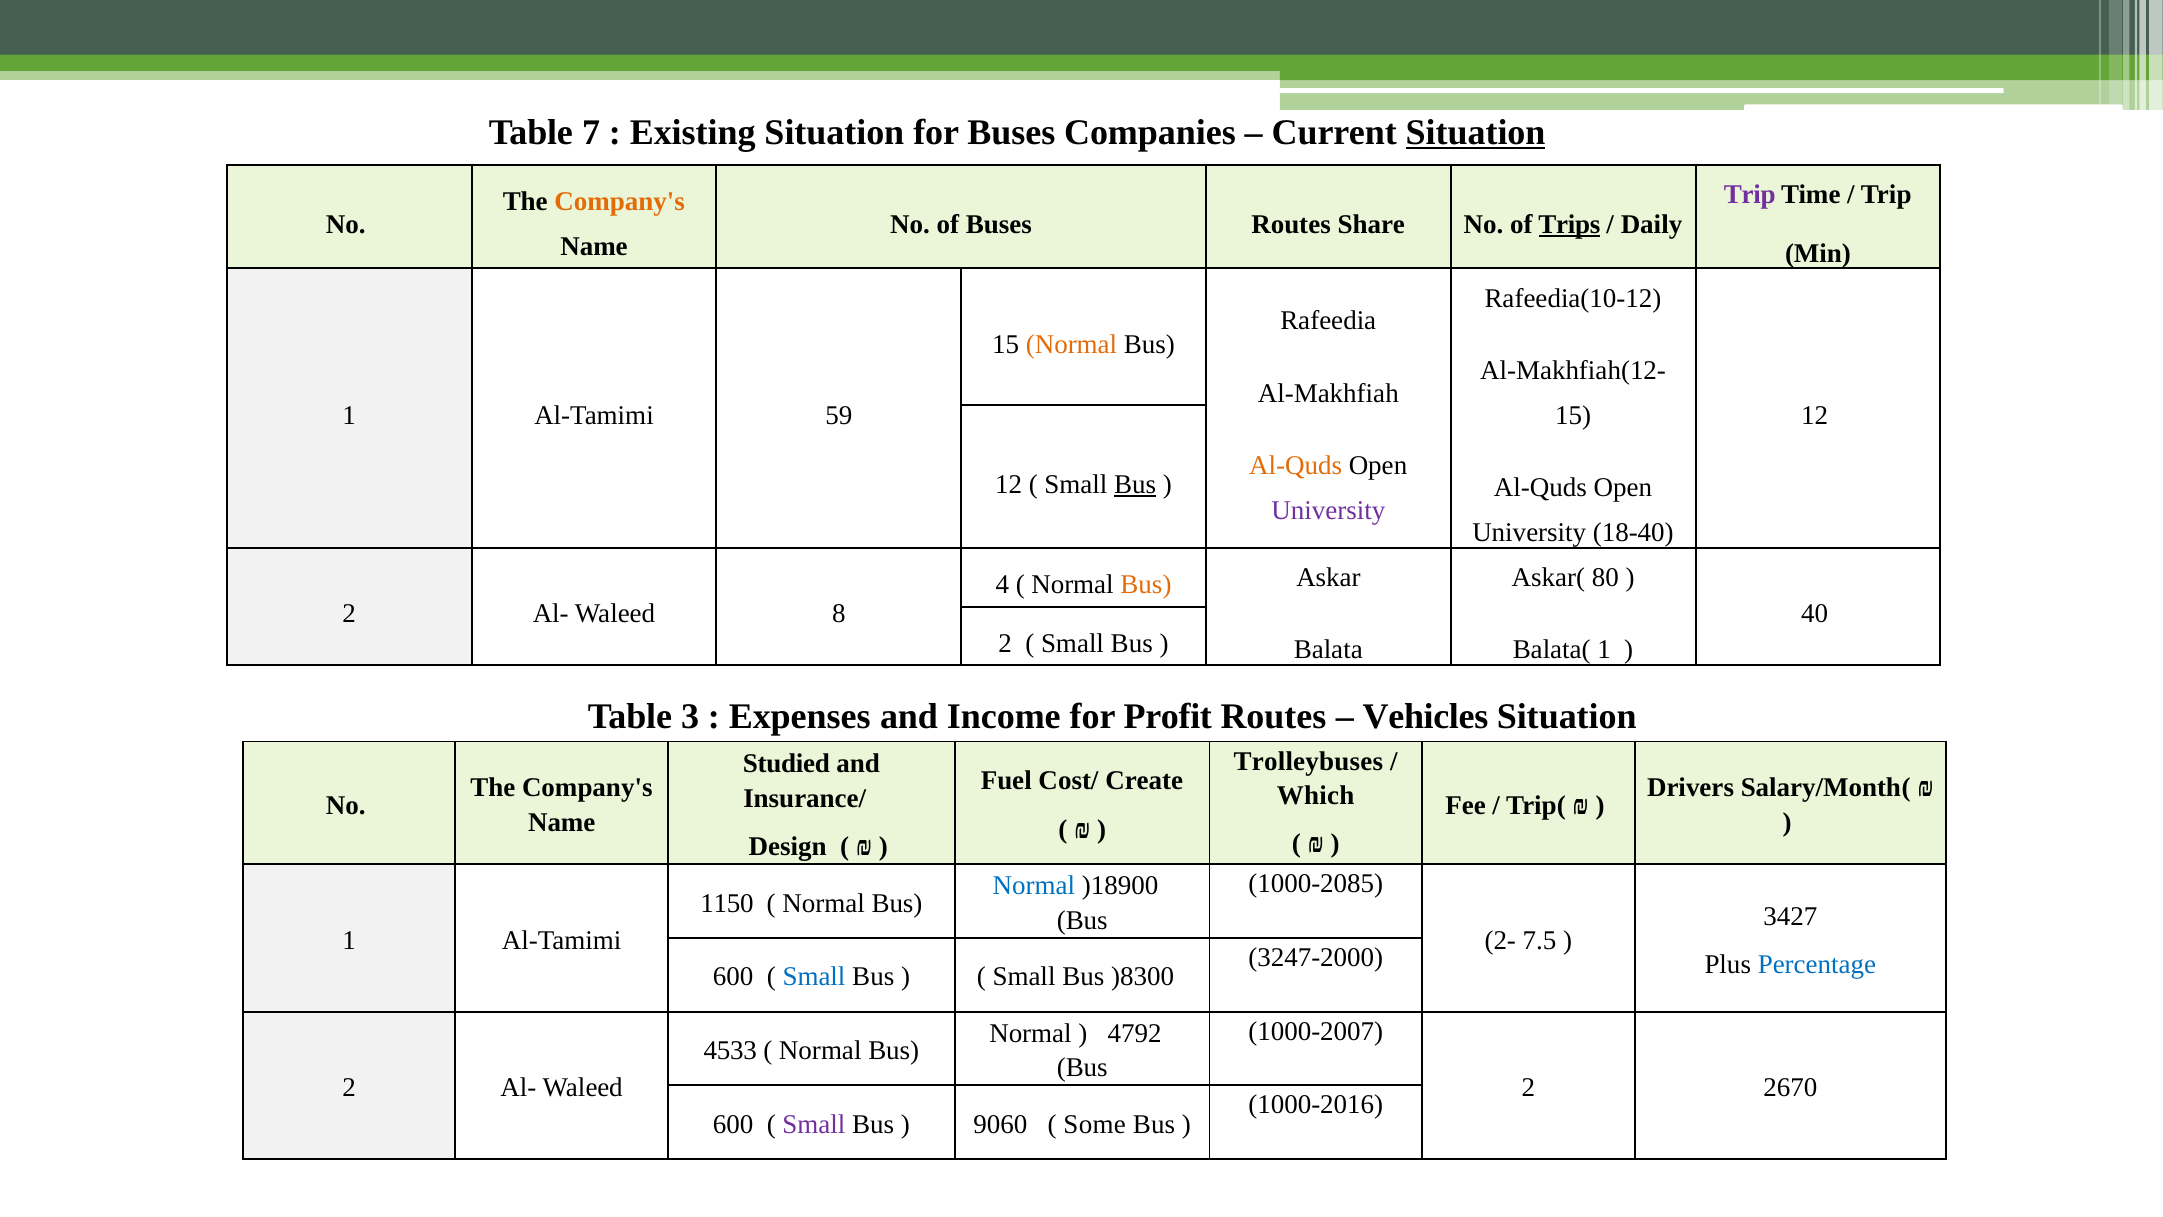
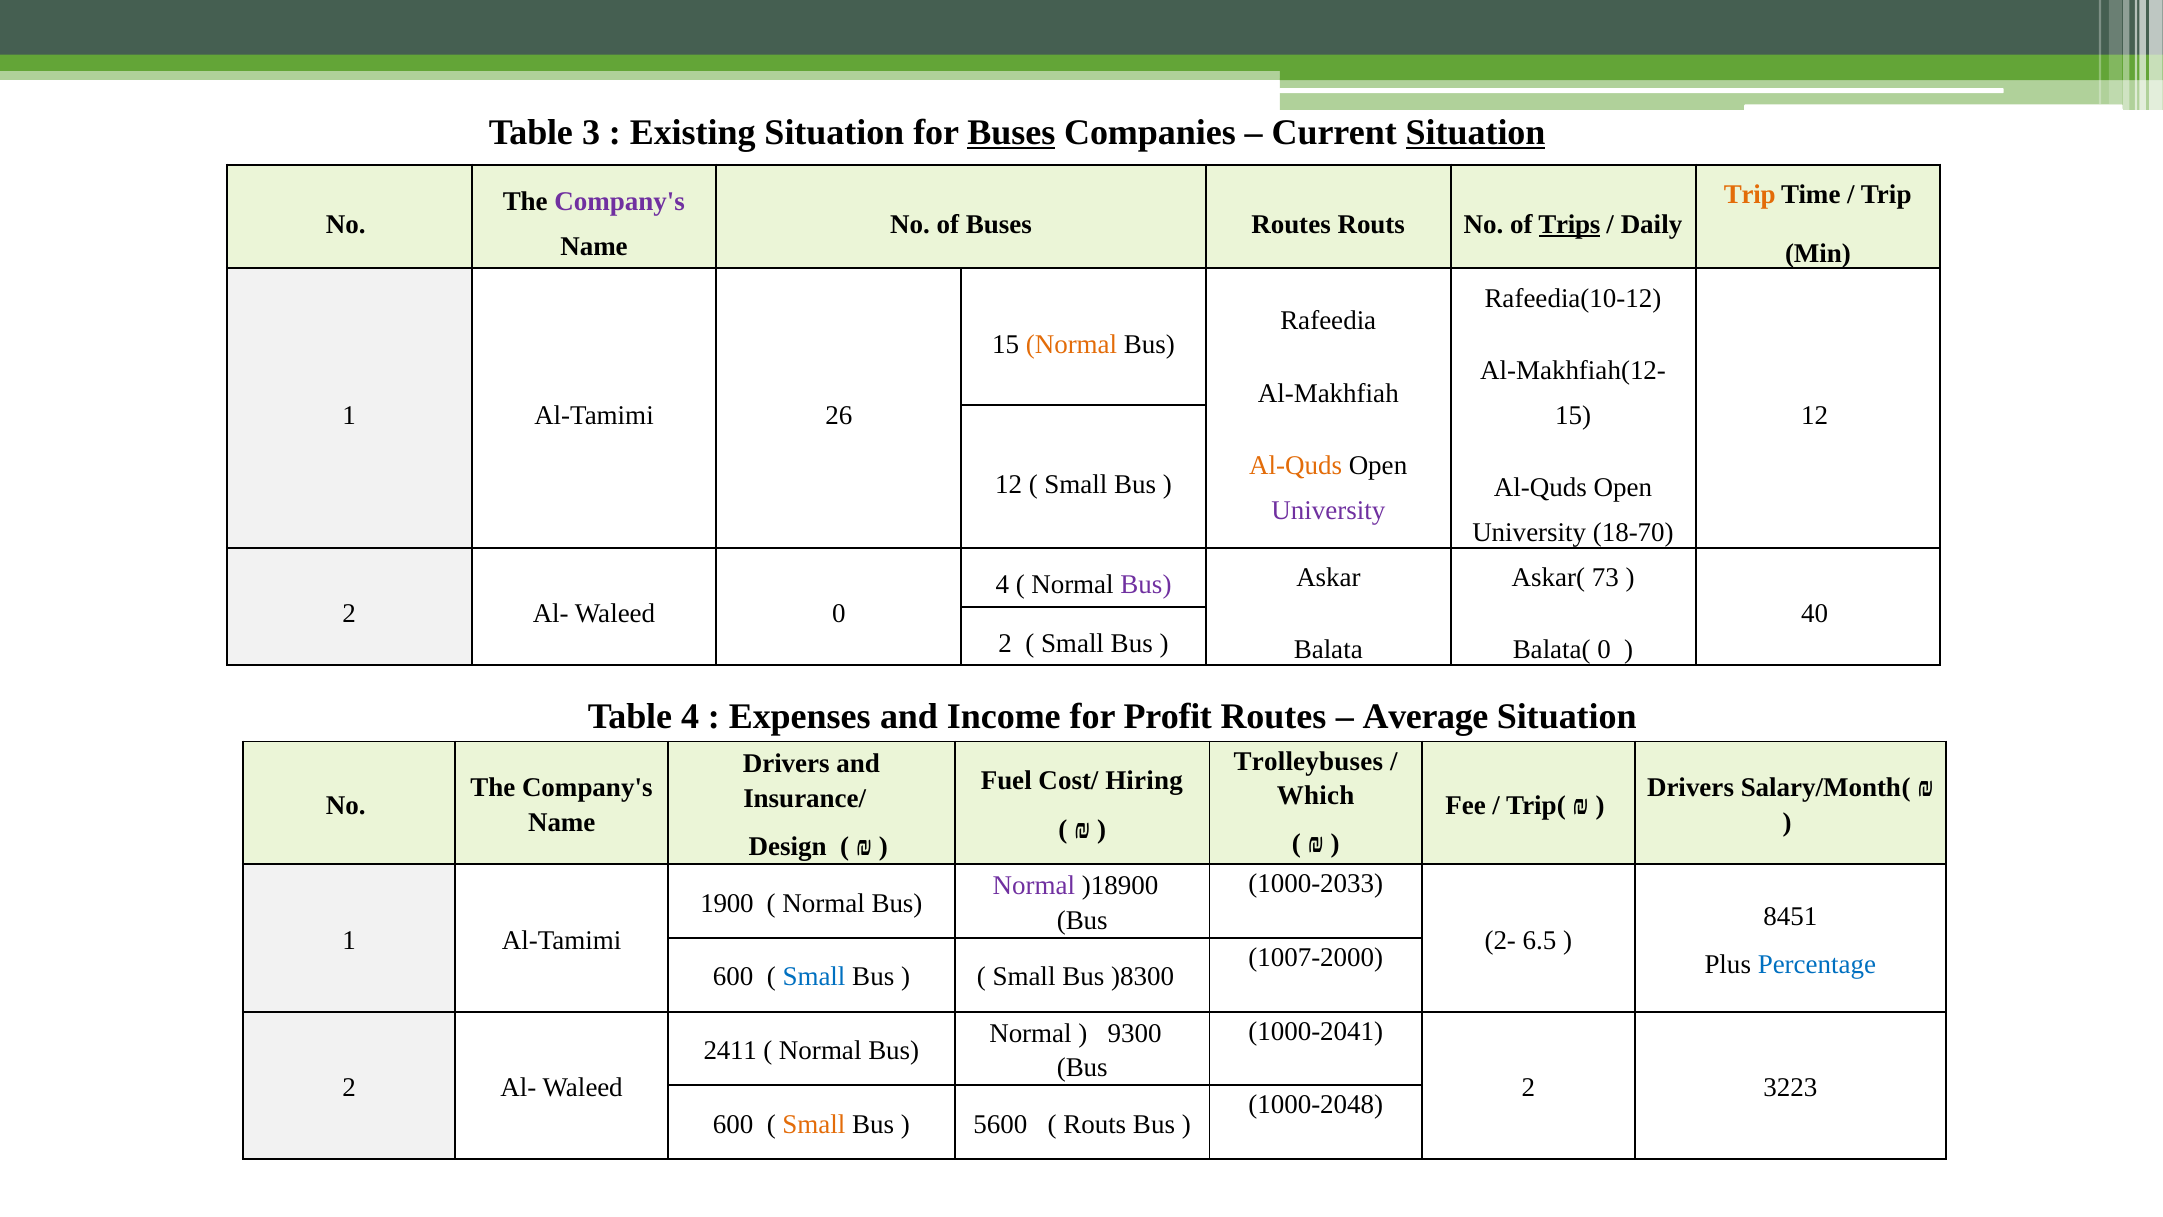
7: 7 -> 3
Buses at (1011, 133) underline: none -> present
Trip at (1750, 195) colour: purple -> orange
Company's at (620, 202) colour: orange -> purple
Routes Share: Share -> Routs
59: 59 -> 26
Bus at (1135, 484) underline: present -> none
18-40: 18-40 -> 18-70
80: 80 -> 73
Bus at (1146, 585) colour: orange -> purple
Waleed 8: 8 -> 0
Balata( 1: 1 -> 0
Table 3: 3 -> 4
Vehicles: Vehicles -> Average
Studied at (786, 764): Studied -> Drivers
Create: Create -> Hiring
1000-2085: 1000-2085 -> 1000-2033
Normal at (1034, 886) colour: blue -> purple
1150: 1150 -> 1900
3427: 3427 -> 8451
7.5: 7.5 -> 6.5
3247-2000: 3247-2000 -> 1007-2000
1000-2007: 1000-2007 -> 1000-2041
4792: 4792 -> 9300
4533: 4533 -> 2411
2670: 2670 -> 3223
1000-2016: 1000-2016 -> 1000-2048
Small at (814, 1124) colour: purple -> orange
9060: 9060 -> 5600
Some at (1095, 1124): Some -> Routs
